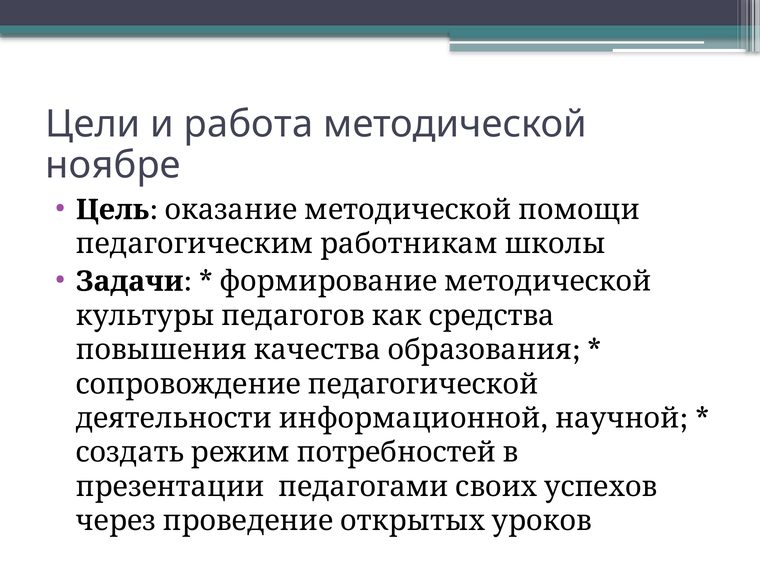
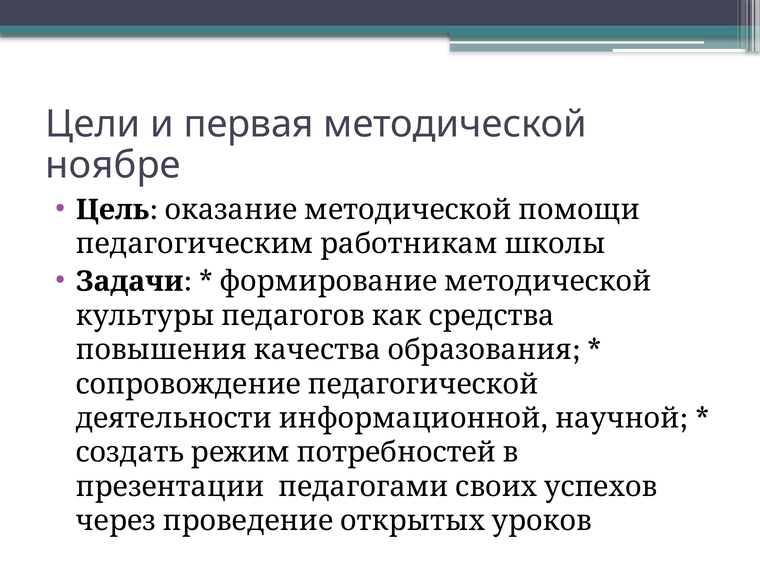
работа: работа -> первая
